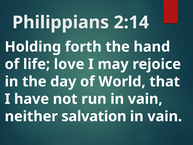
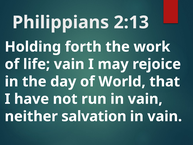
2:14: 2:14 -> 2:13
hand: hand -> work
life love: love -> vain
